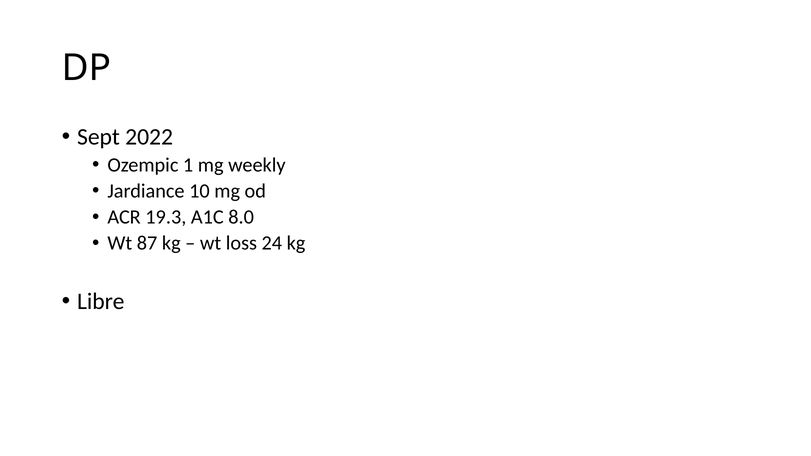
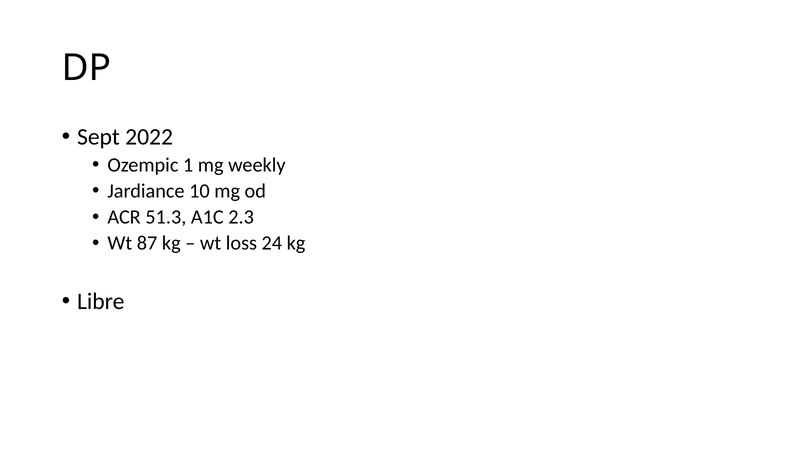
19.3: 19.3 -> 51.3
8.0: 8.0 -> 2.3
